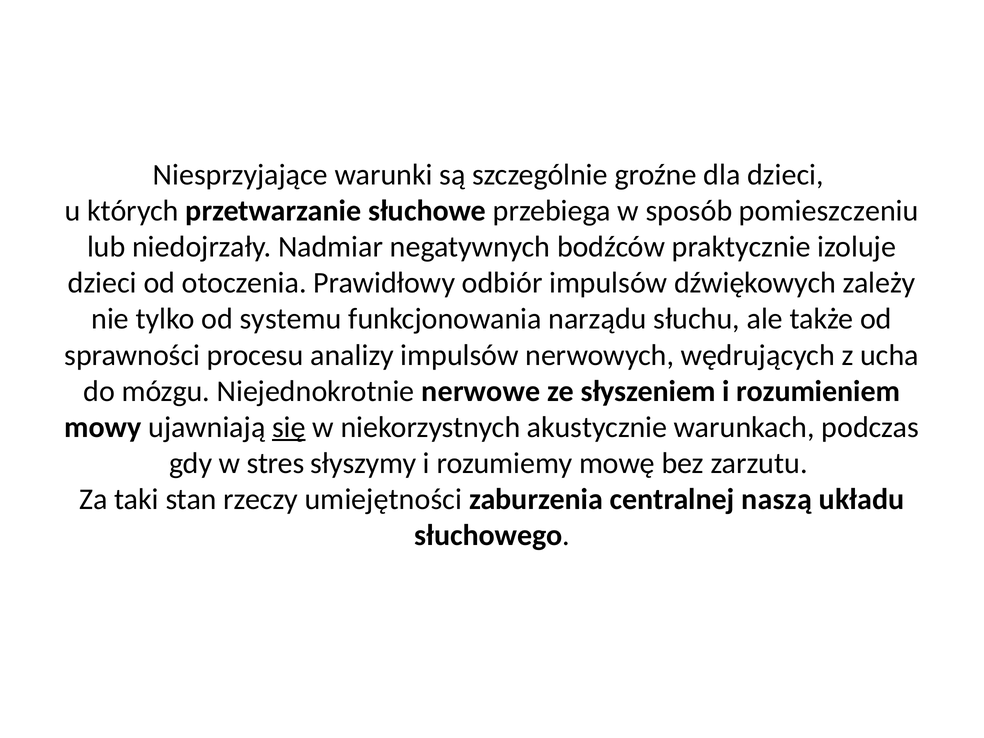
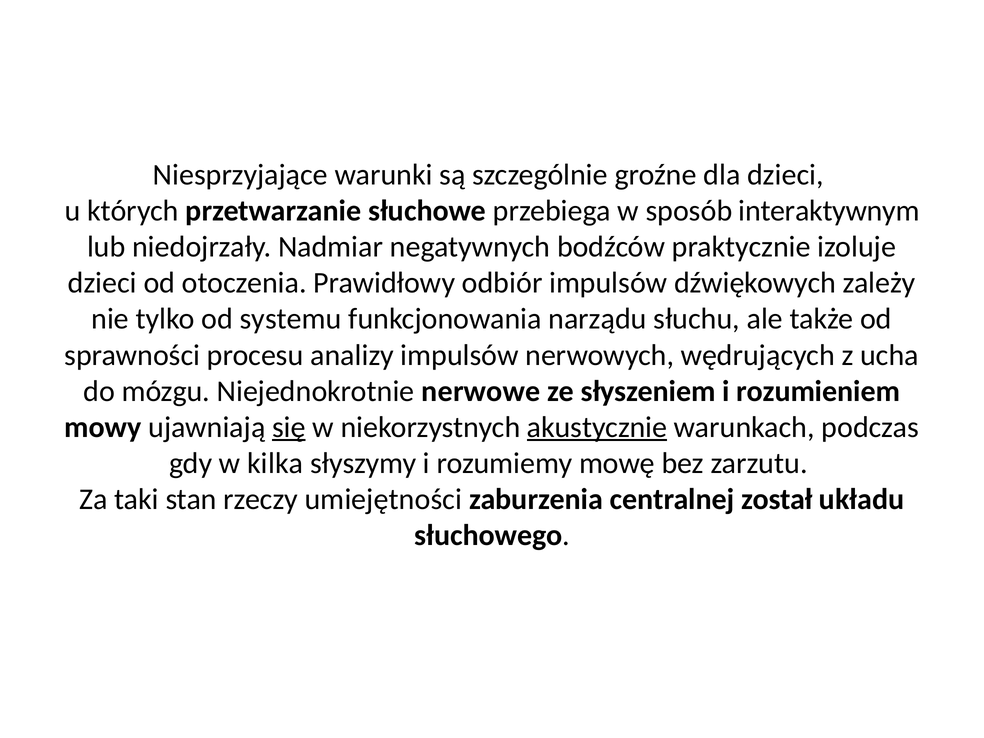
pomieszczeniu: pomieszczeniu -> interaktywnym
akustycznie underline: none -> present
stres: stres -> kilka
naszą: naszą -> został
